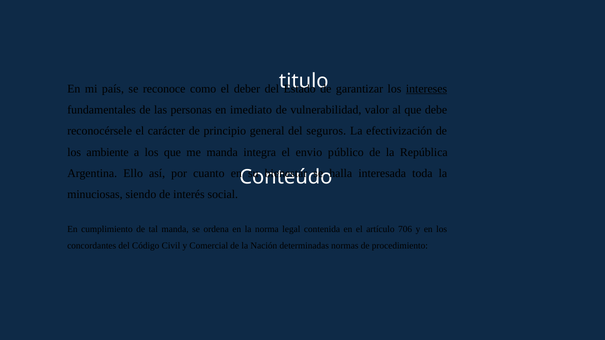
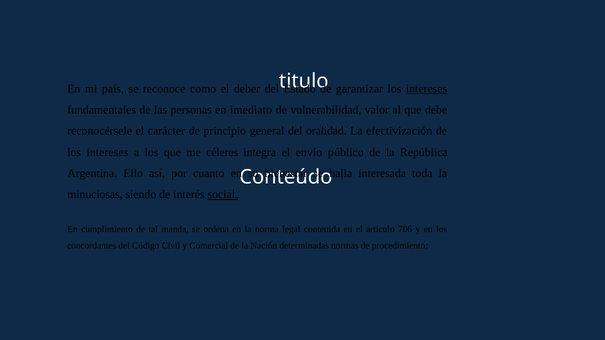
seguros: seguros -> oralidad
ambiente at (108, 152): ambiente -> intereses
me manda: manda -> céleres
social underline: none -> present
